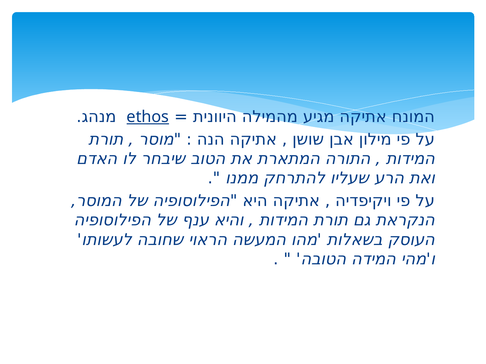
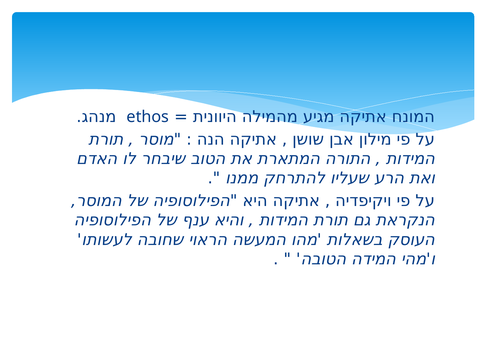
ethos underline: present -> none
